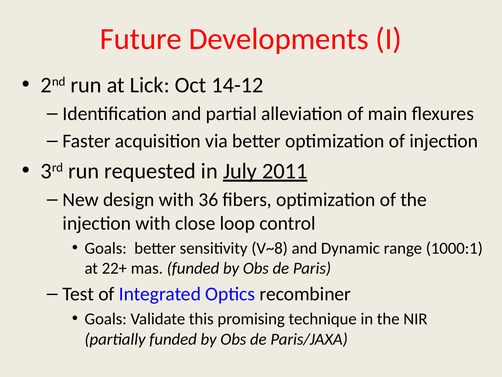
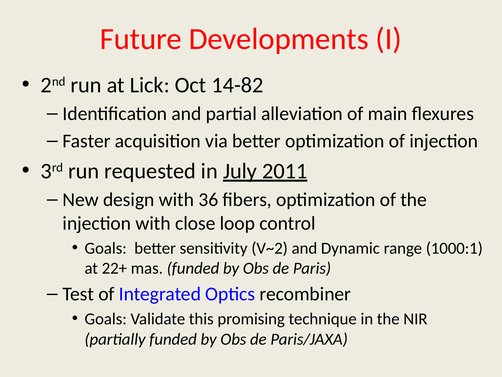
14-12: 14-12 -> 14-82
V~8: V~8 -> V~2
